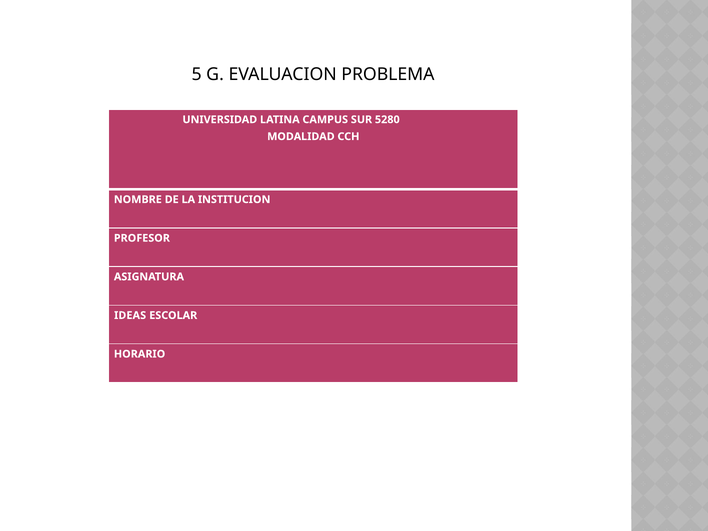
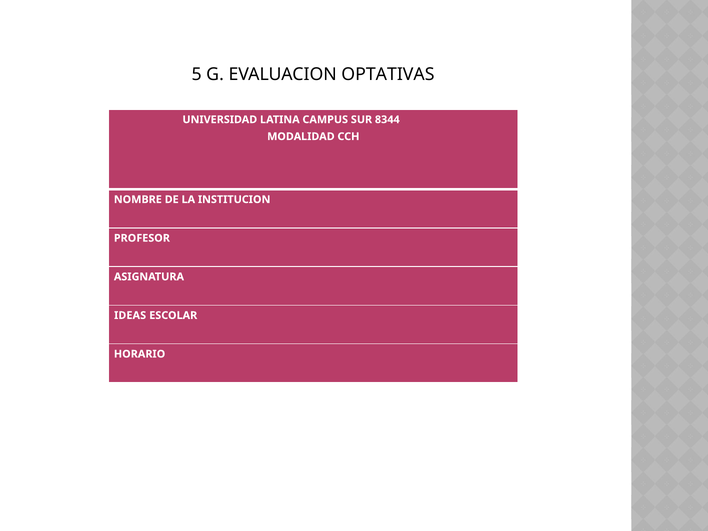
PROBLEMA: PROBLEMA -> OPTATIVAS
5280: 5280 -> 8344
